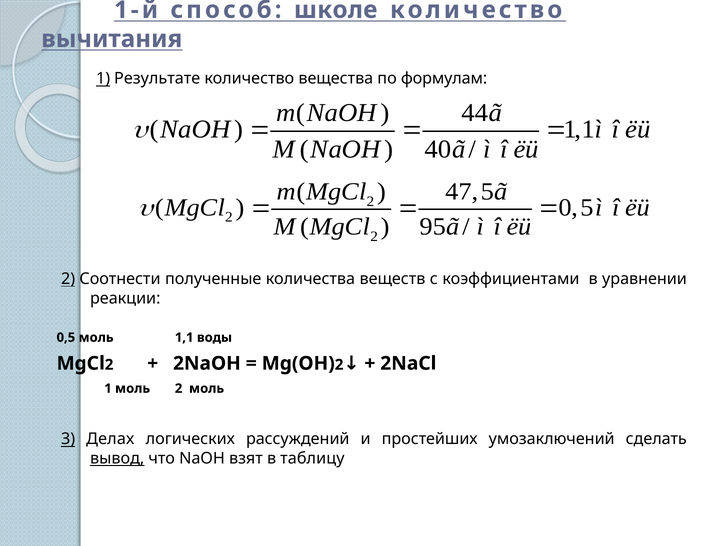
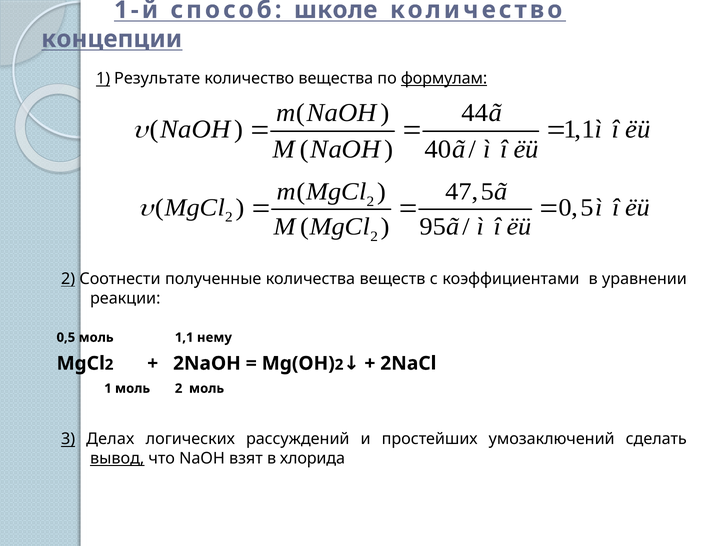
вычитания: вычитания -> концепции
формулам underline: none -> present
воды: воды -> нему
таблицу: таблицу -> хлорида
